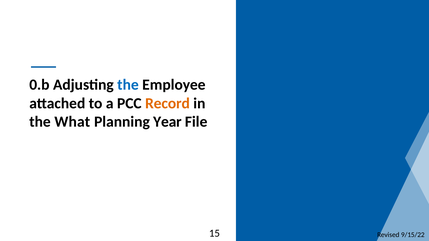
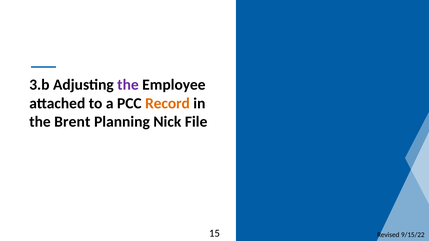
0.b: 0.b -> 3.b
the at (128, 85) colour: blue -> purple
What: What -> Brent
Year: Year -> Nick
